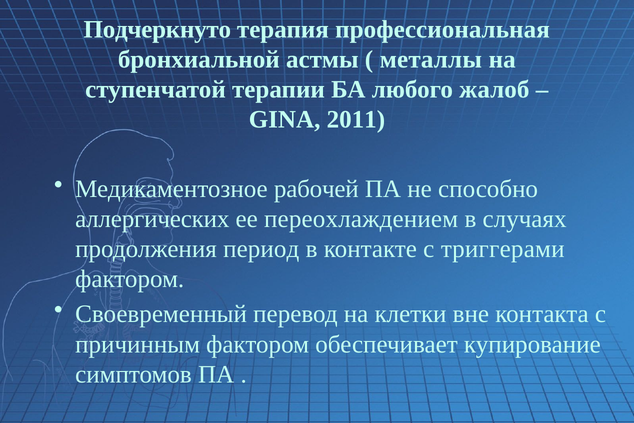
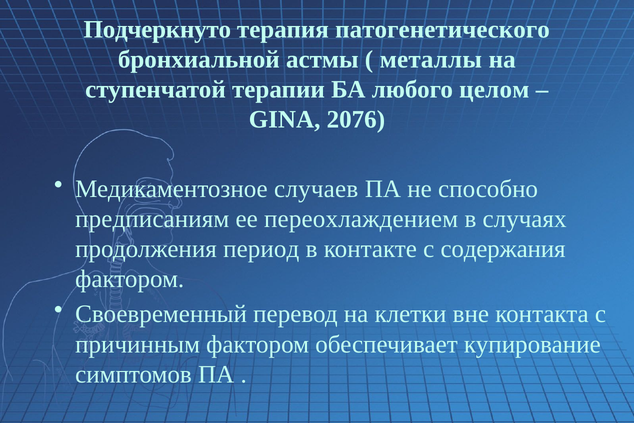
профессиональная: профессиональная -> патогенетического
жалоб: жалоб -> целом
2011: 2011 -> 2076
рабочей: рабочей -> случаев
аллергических: аллергических -> предписаниям
триггерами: триггерами -> содержания
